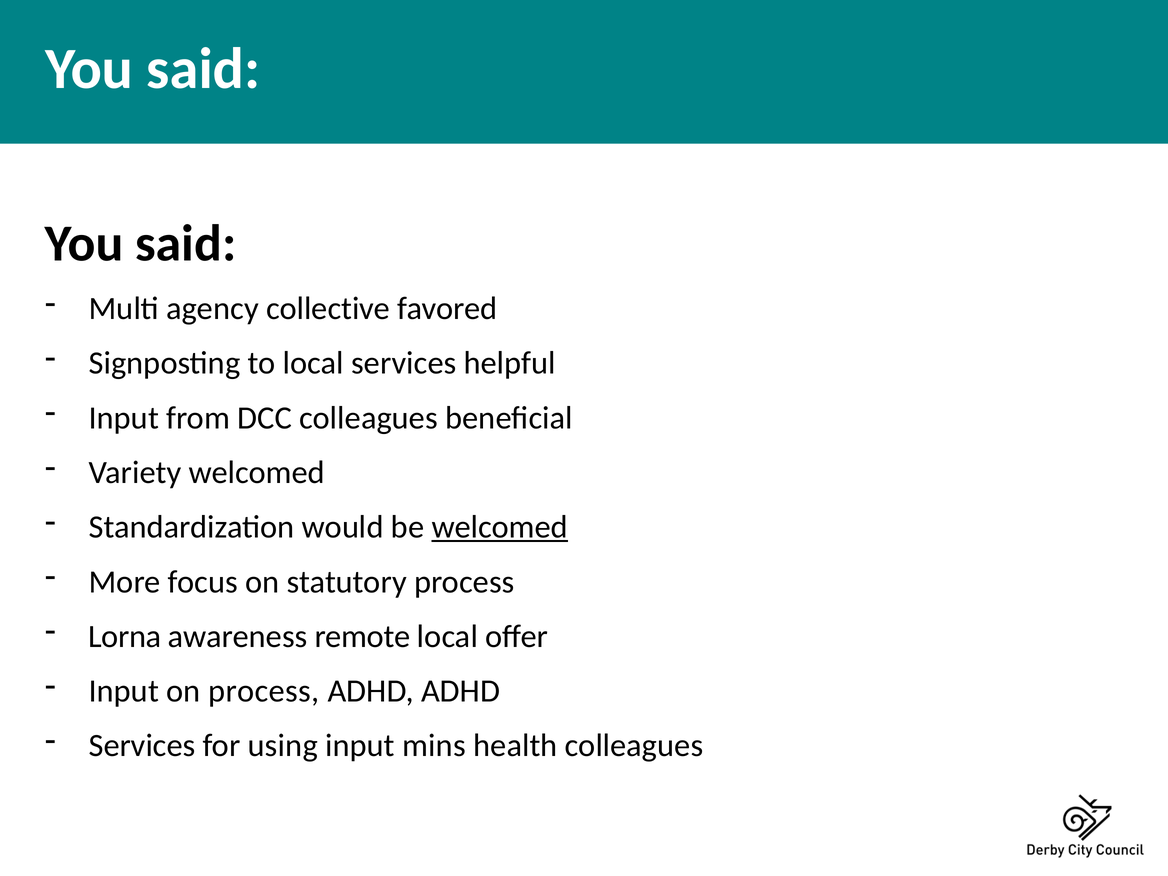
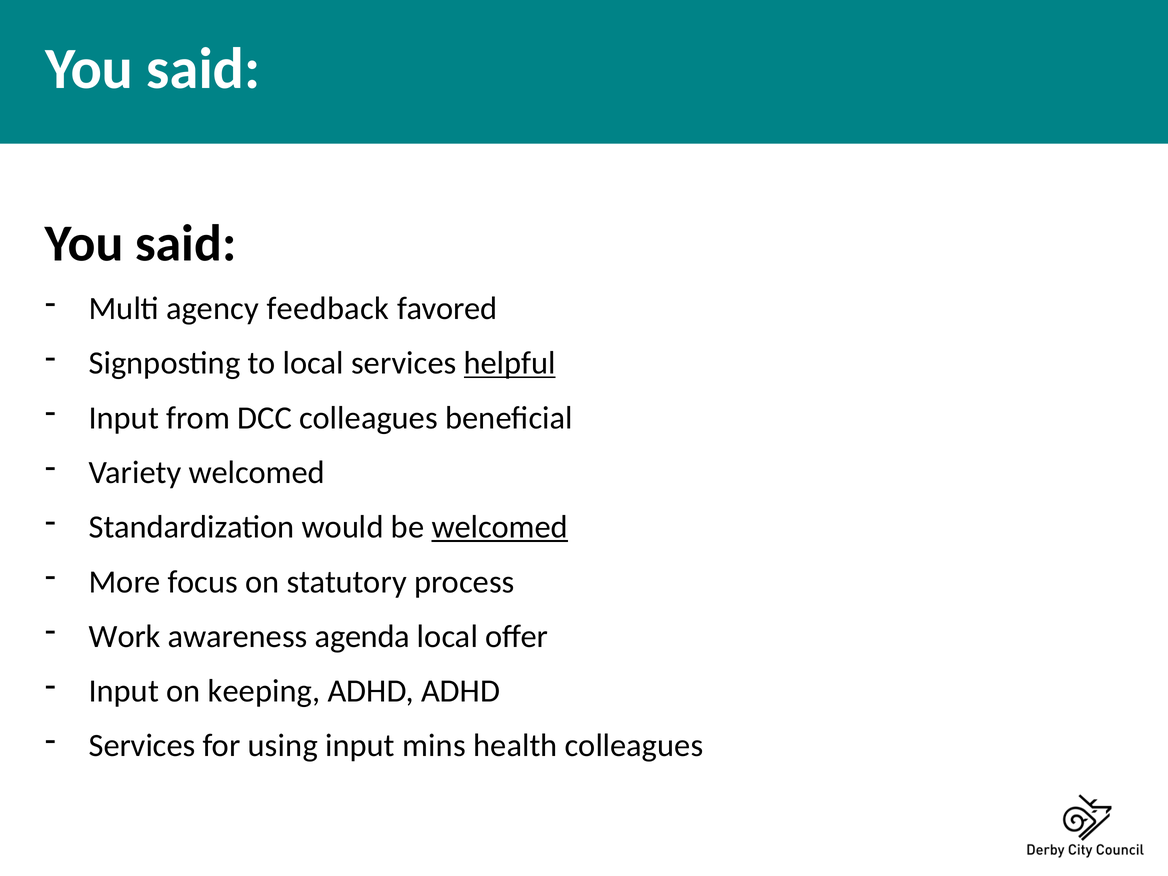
collective: collective -> feedback
helpful underline: none -> present
Lorna: Lorna -> Work
remote: remote -> agenda
on process: process -> keeping
